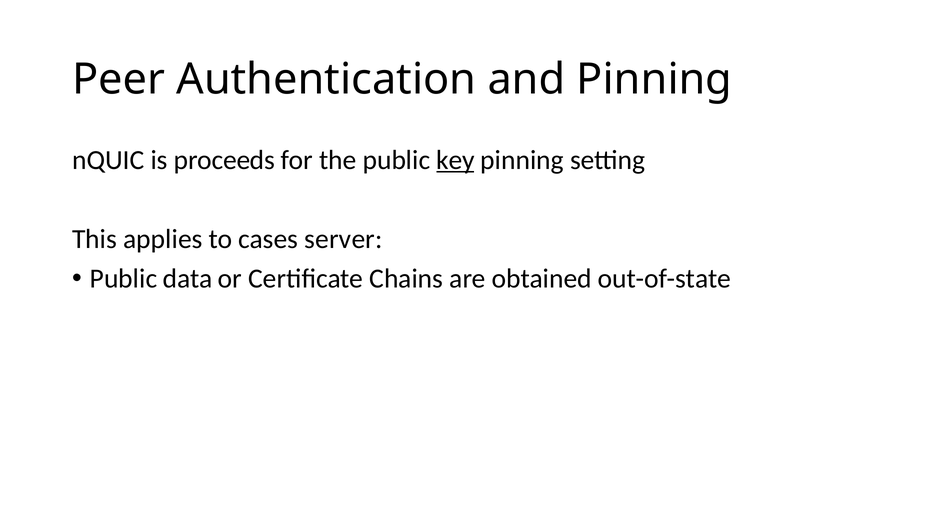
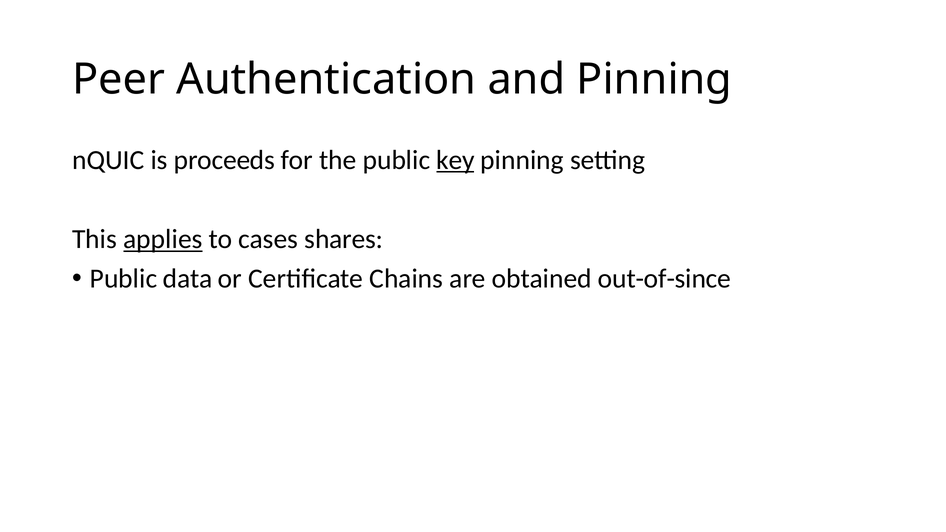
applies underline: none -> present
server: server -> shares
out-of-state: out-of-state -> out-of-since
